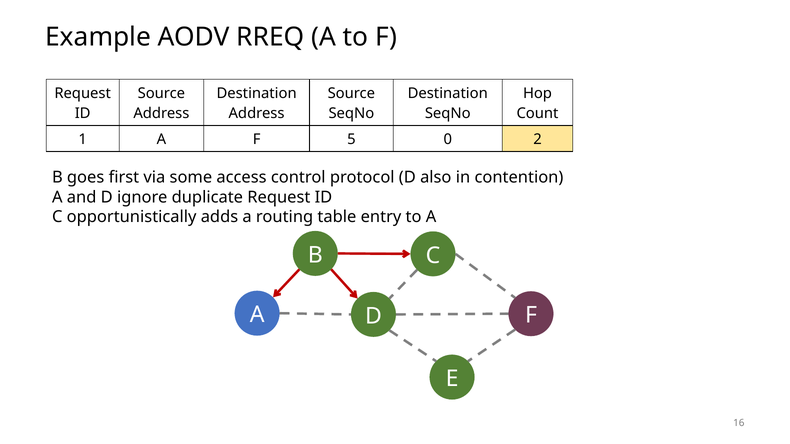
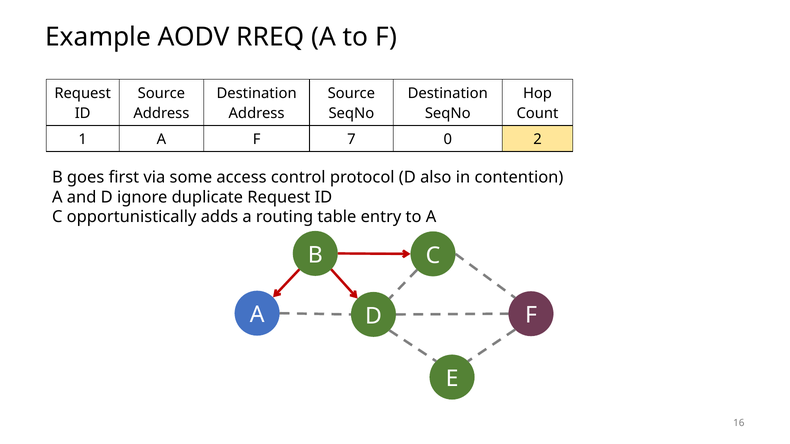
5: 5 -> 7
